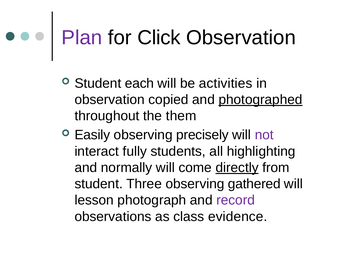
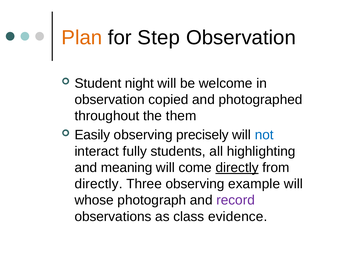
Plan colour: purple -> orange
Click: Click -> Step
each: each -> night
activities: activities -> welcome
photographed underline: present -> none
not colour: purple -> blue
normally: normally -> meaning
student at (99, 184): student -> directly
gathered: gathered -> example
lesson: lesson -> whose
